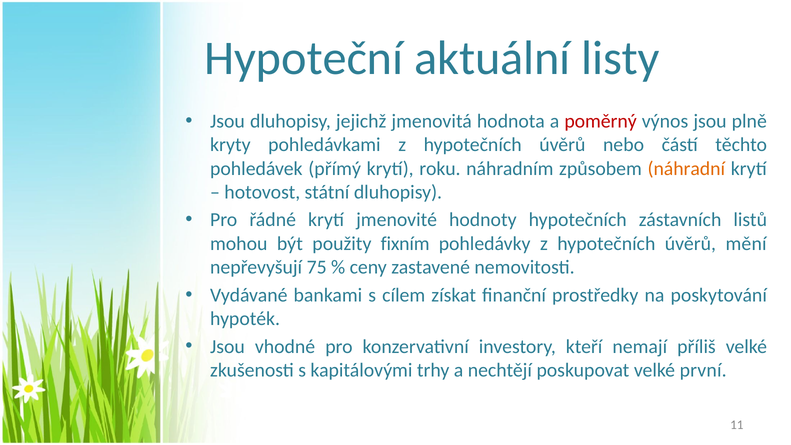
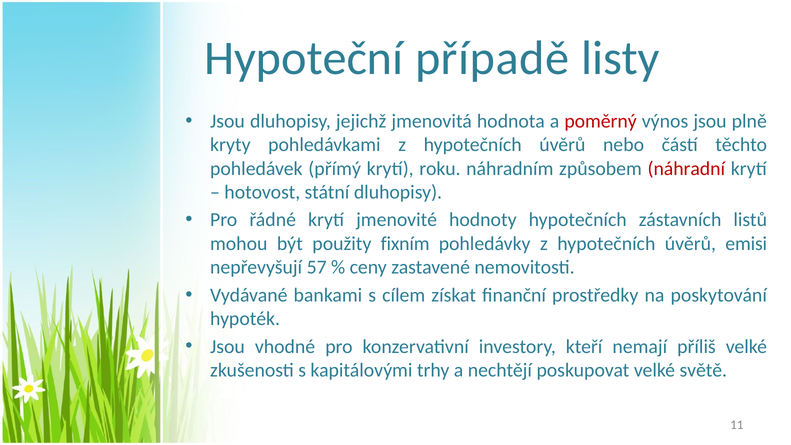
aktuální: aktuální -> případě
náhradní colour: orange -> red
mění: mění -> emisi
75: 75 -> 57
první: první -> světě
